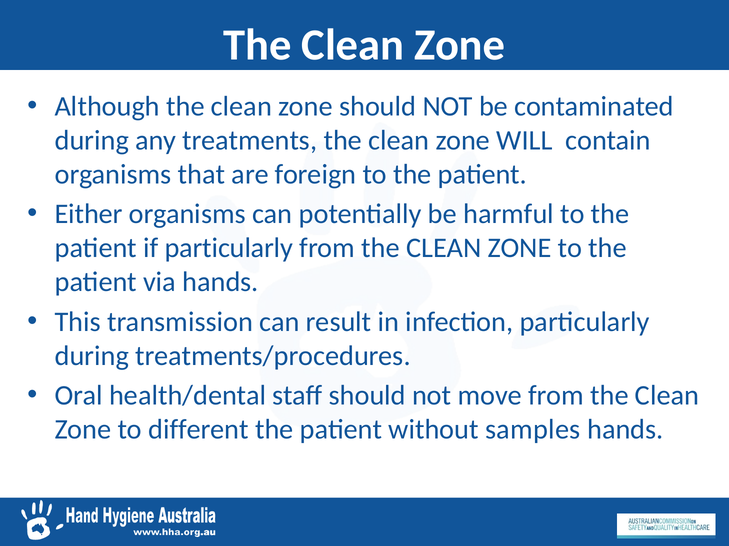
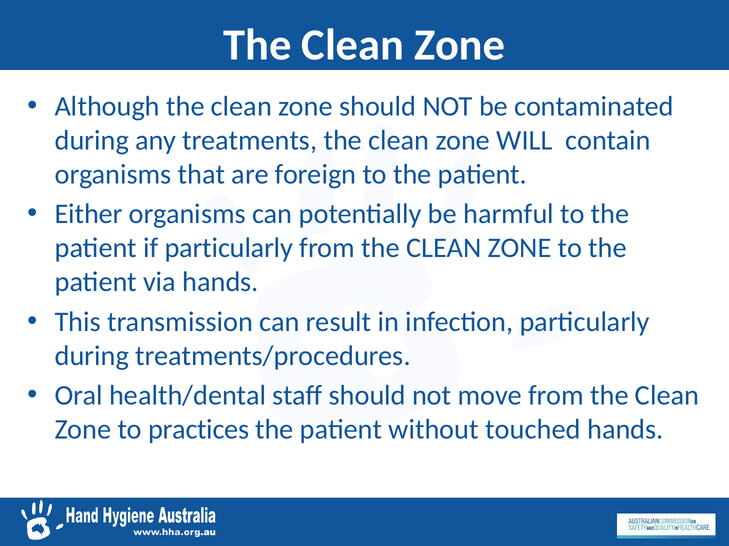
different: different -> practices
samples: samples -> touched
